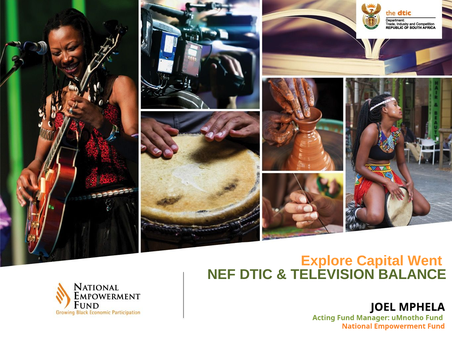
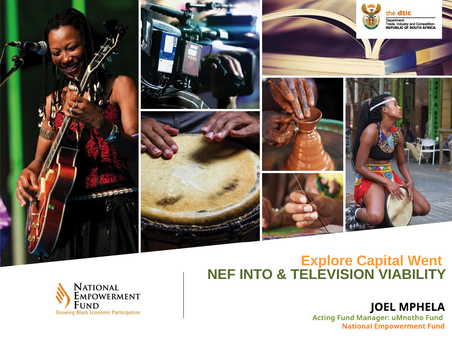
DTIC: DTIC -> INTO
BALANCE: BALANCE -> VIABILITY
